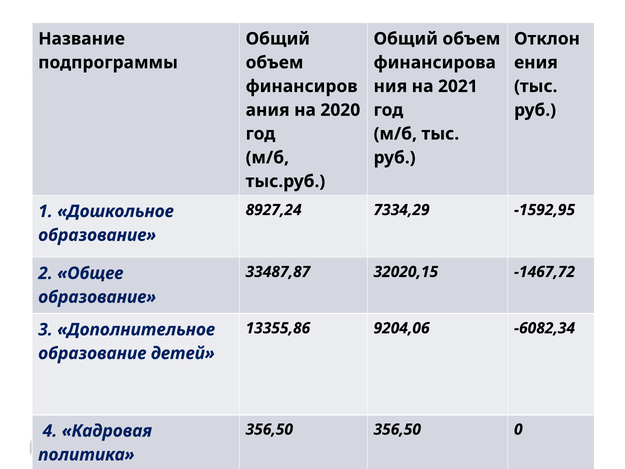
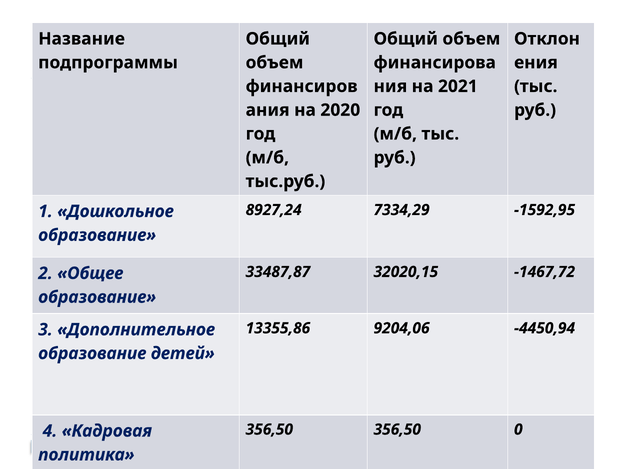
-6082,34: -6082,34 -> -4450,94
